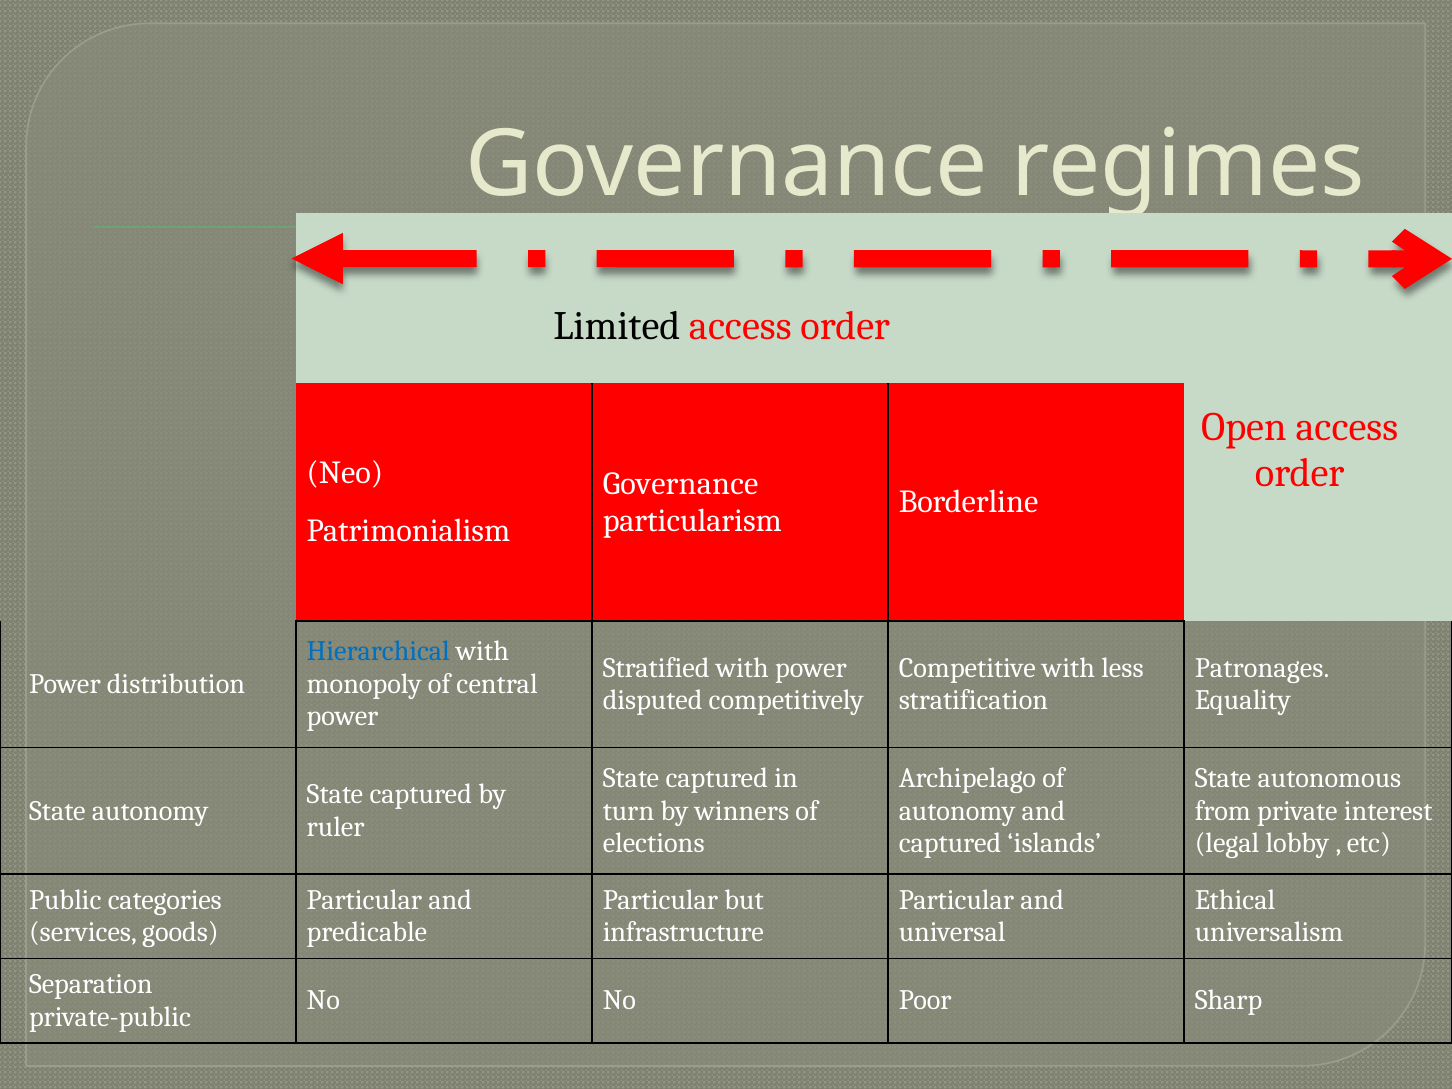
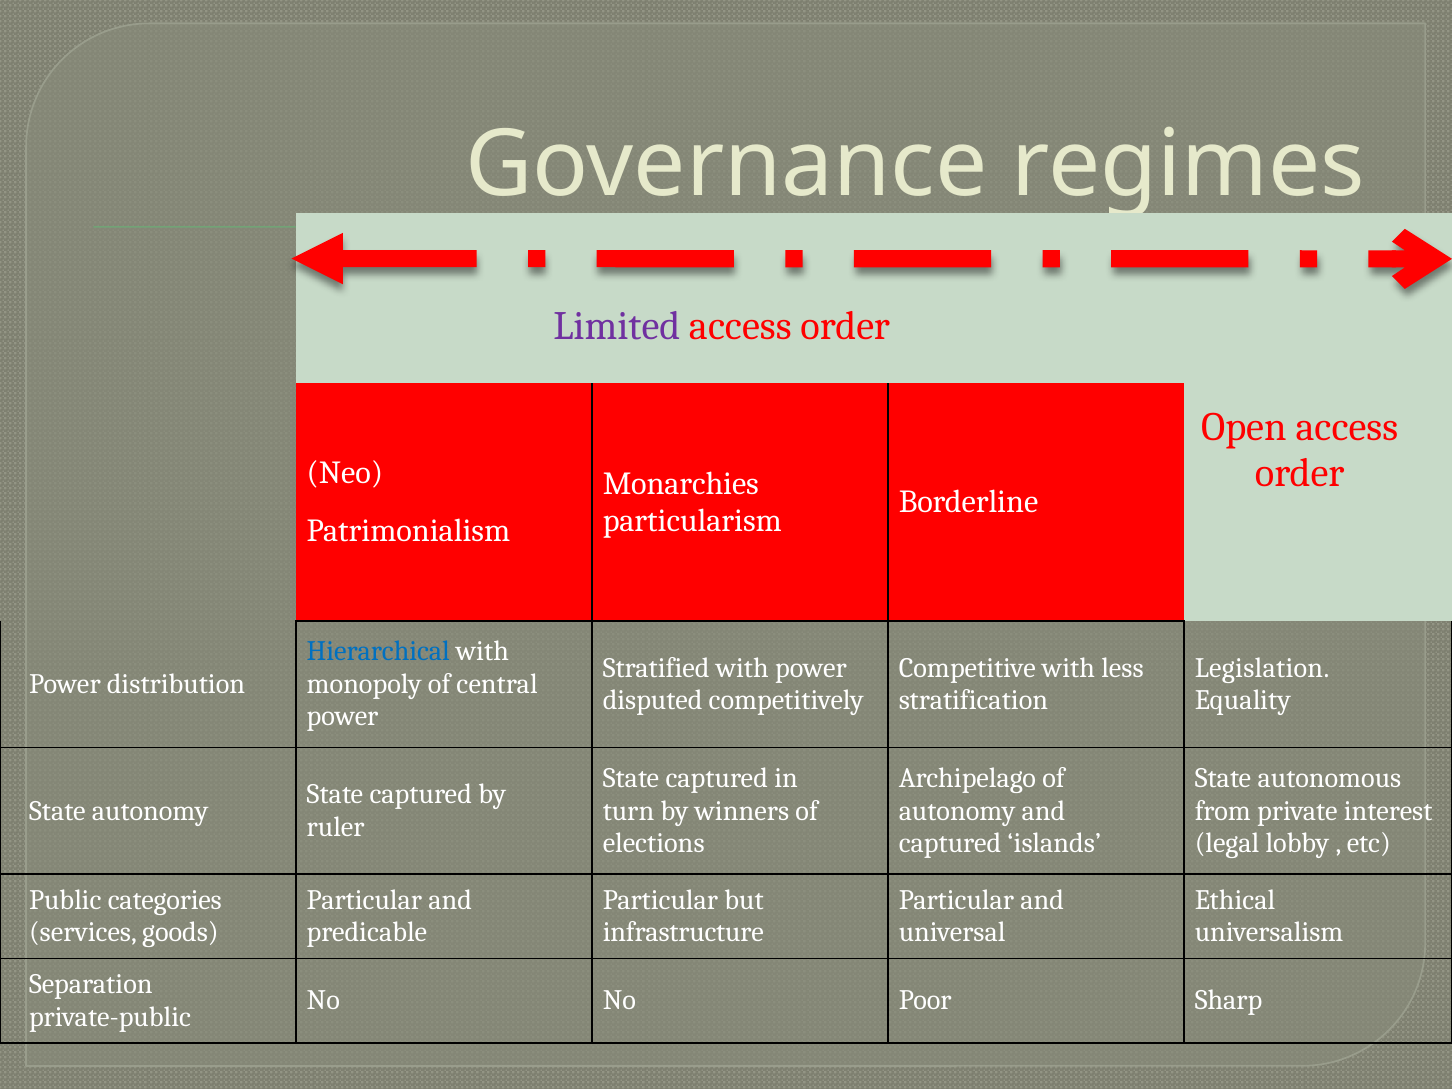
Limited colour: black -> purple
Governance at (681, 483): Governance -> Monarchies
Patronages: Patronages -> Legislation
